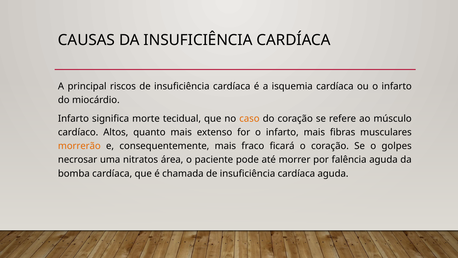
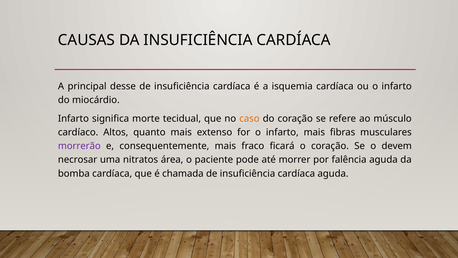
riscos: riscos -> desse
morrerão colour: orange -> purple
golpes: golpes -> devem
